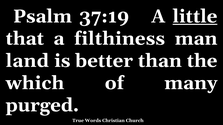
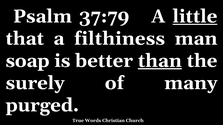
37:19: 37:19 -> 37:79
land: land -> soap
than underline: none -> present
which: which -> surely
